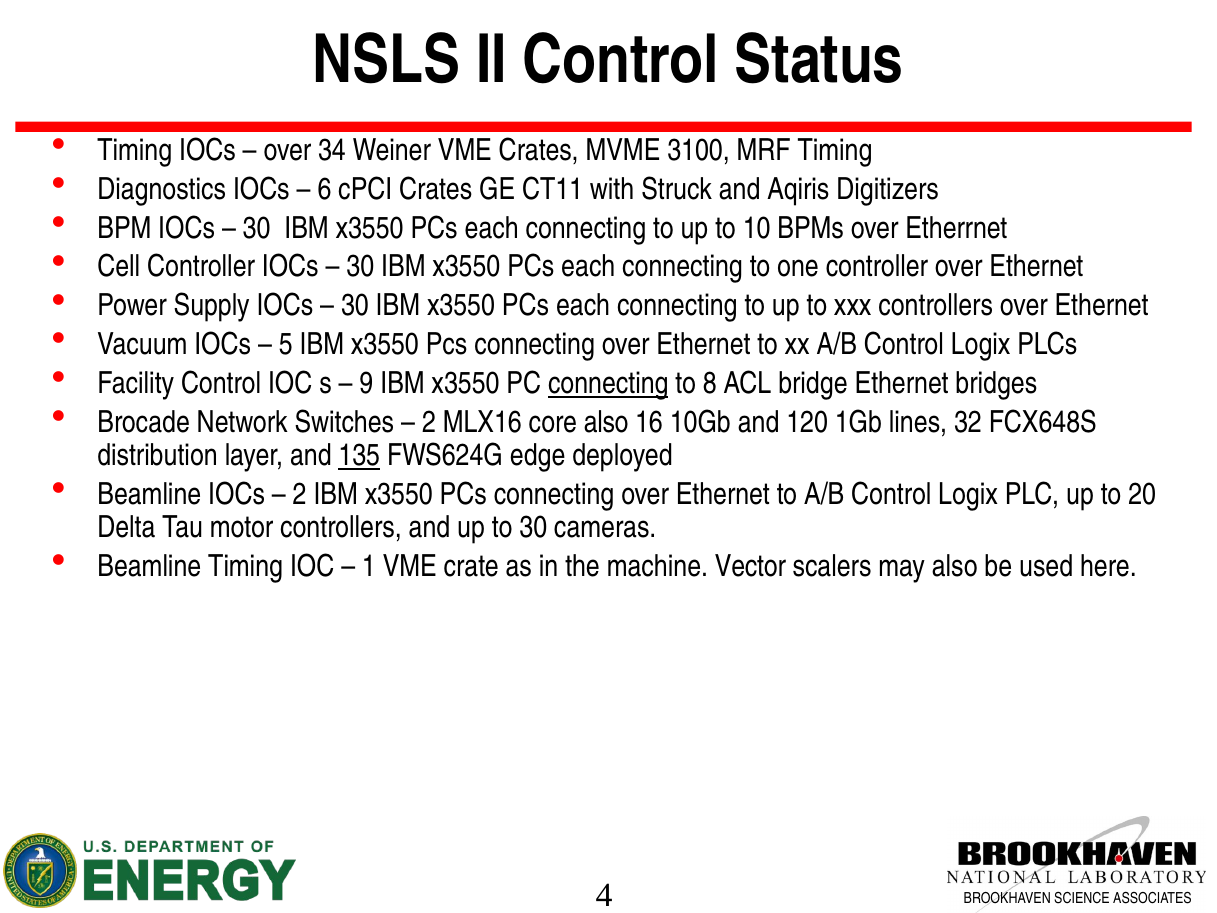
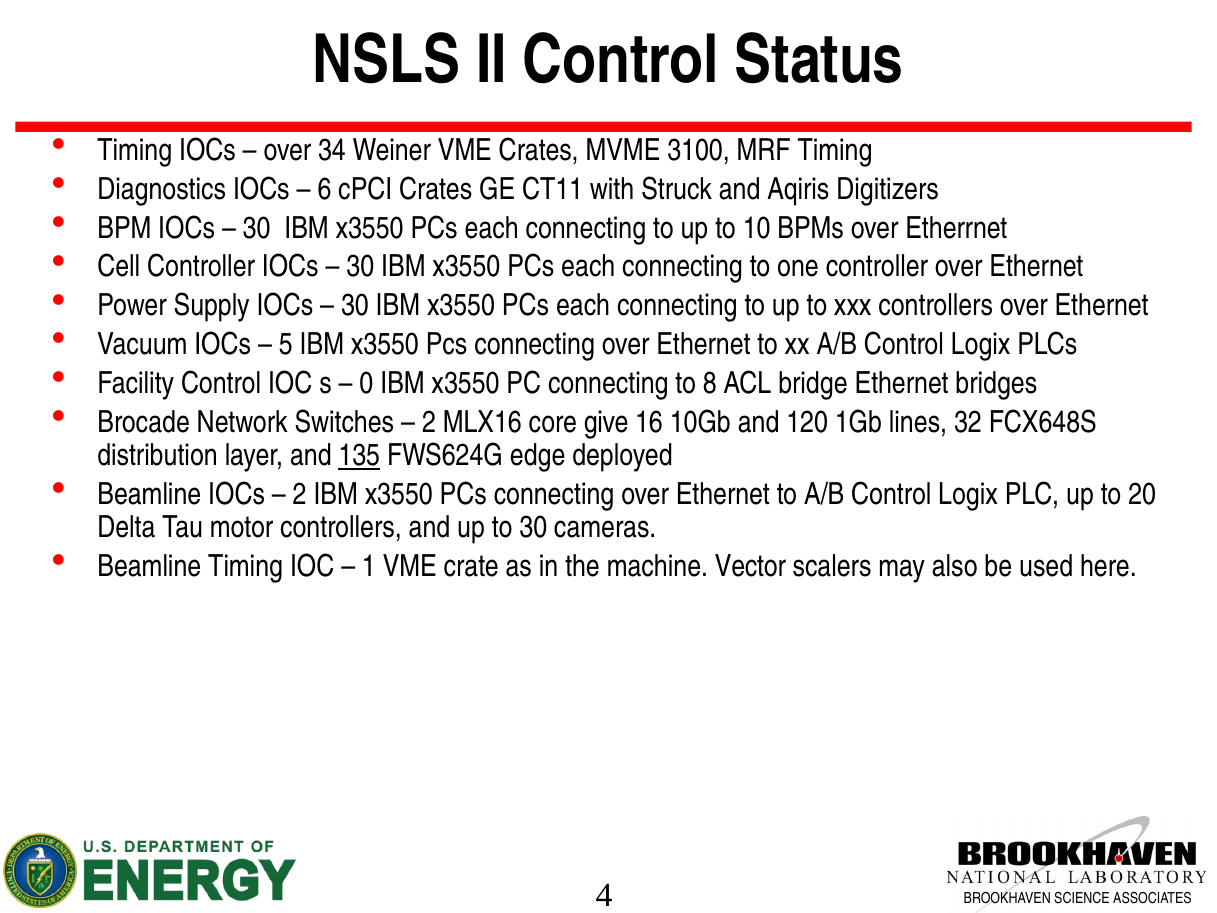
9: 9 -> 0
connecting at (608, 384) underline: present -> none
core also: also -> give
